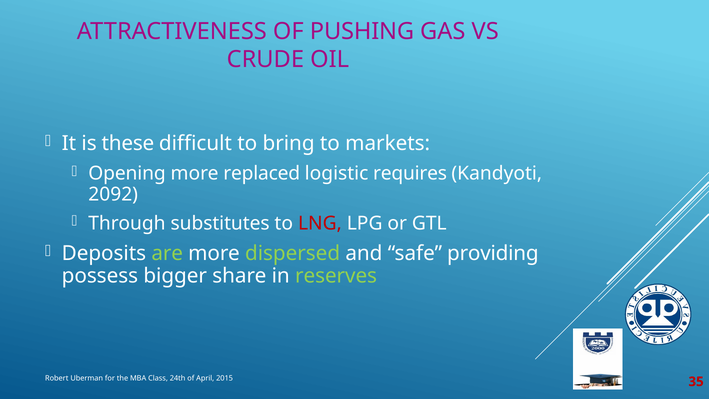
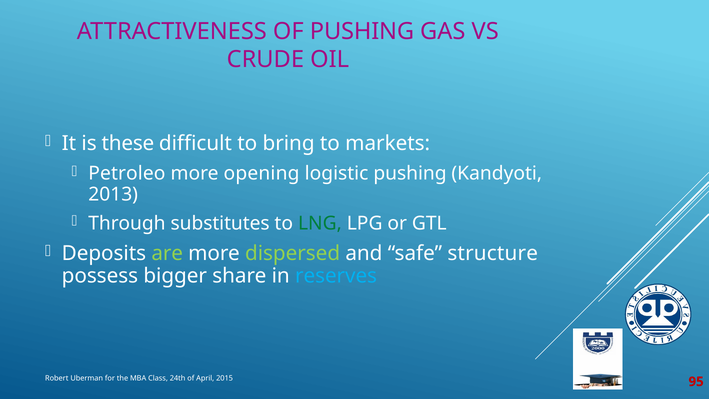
Opening: Opening -> Petroleo
replaced: replaced -> opening
logistic requires: requires -> pushing
2092: 2092 -> 2013
LNG colour: red -> green
providing: providing -> structure
reserves colour: light green -> light blue
35: 35 -> 95
